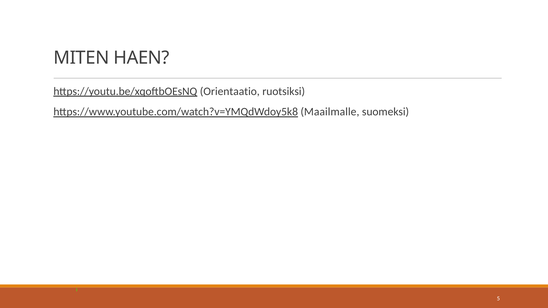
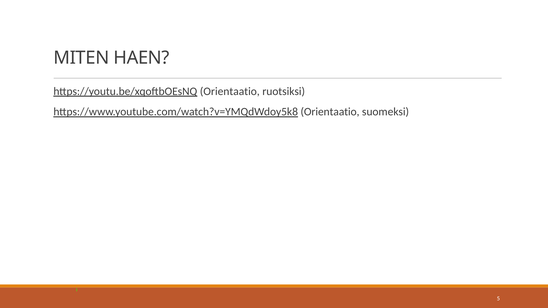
https://www.youtube.com/watch?v=YMQdWdoy5k8 Maailmalle: Maailmalle -> Orientaatio
